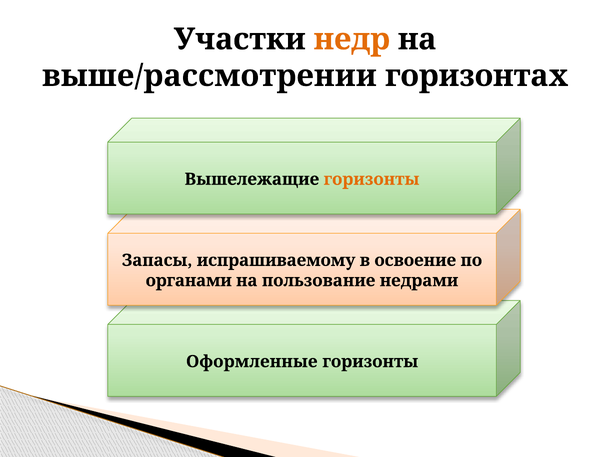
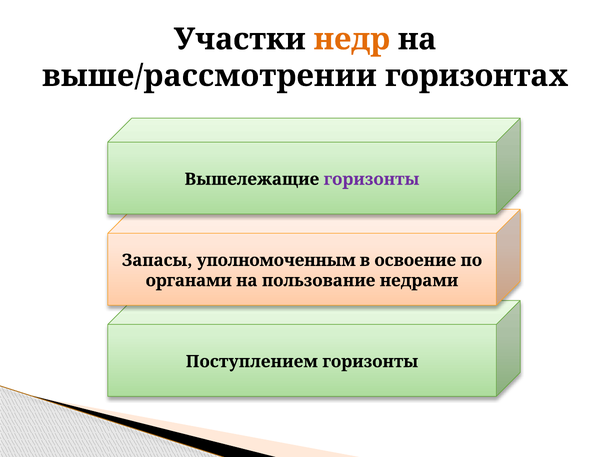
горизонты at (371, 179) colour: orange -> purple
испрашиваемому: испрашиваемому -> уполномоченным
Оформленные: Оформленные -> Поступлением
